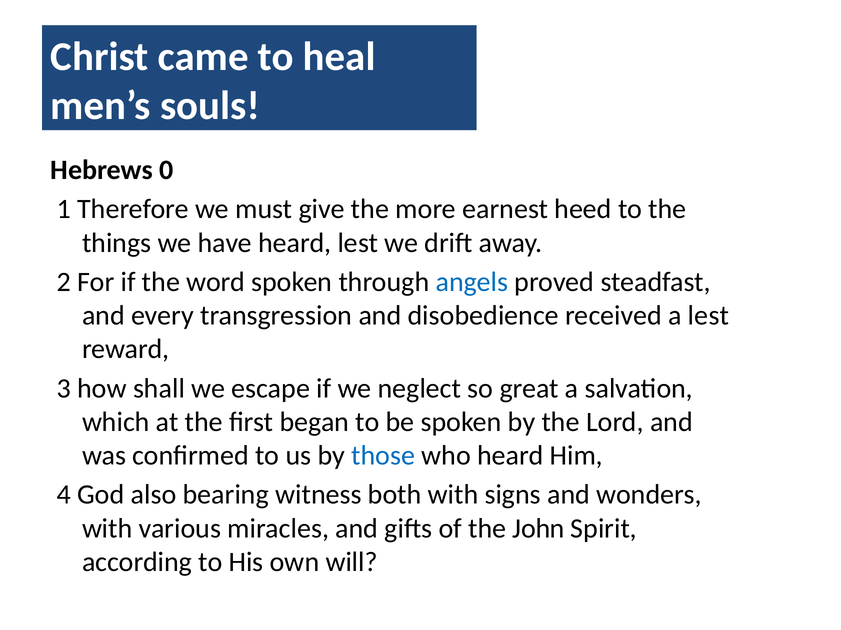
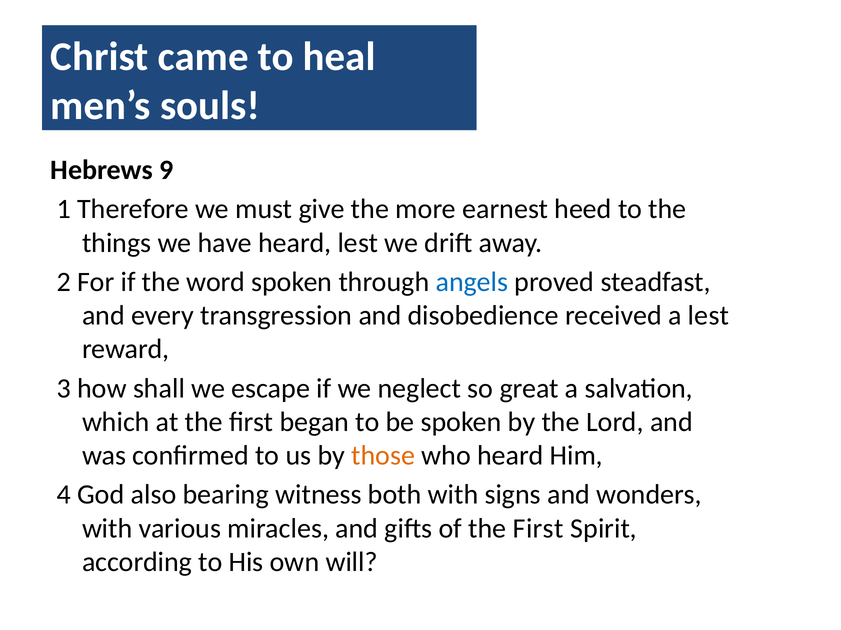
0: 0 -> 9
those colour: blue -> orange
of the John: John -> First
